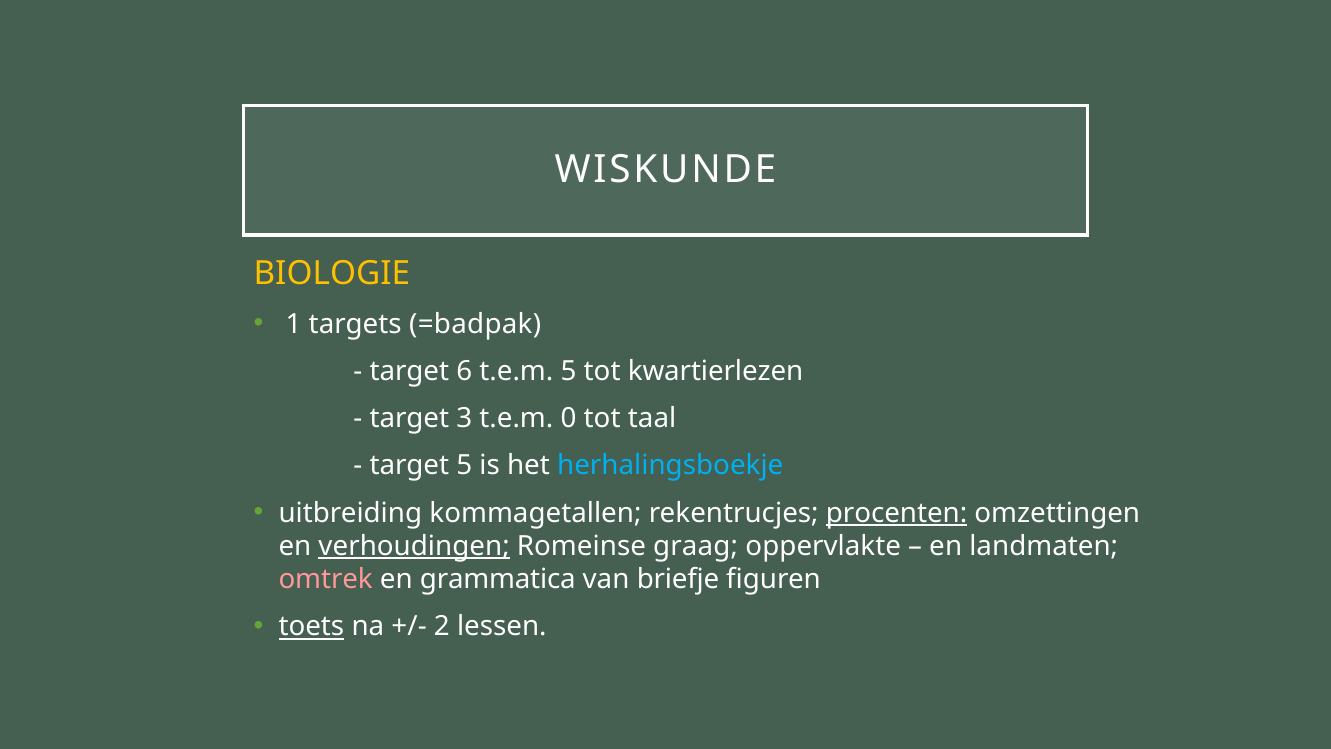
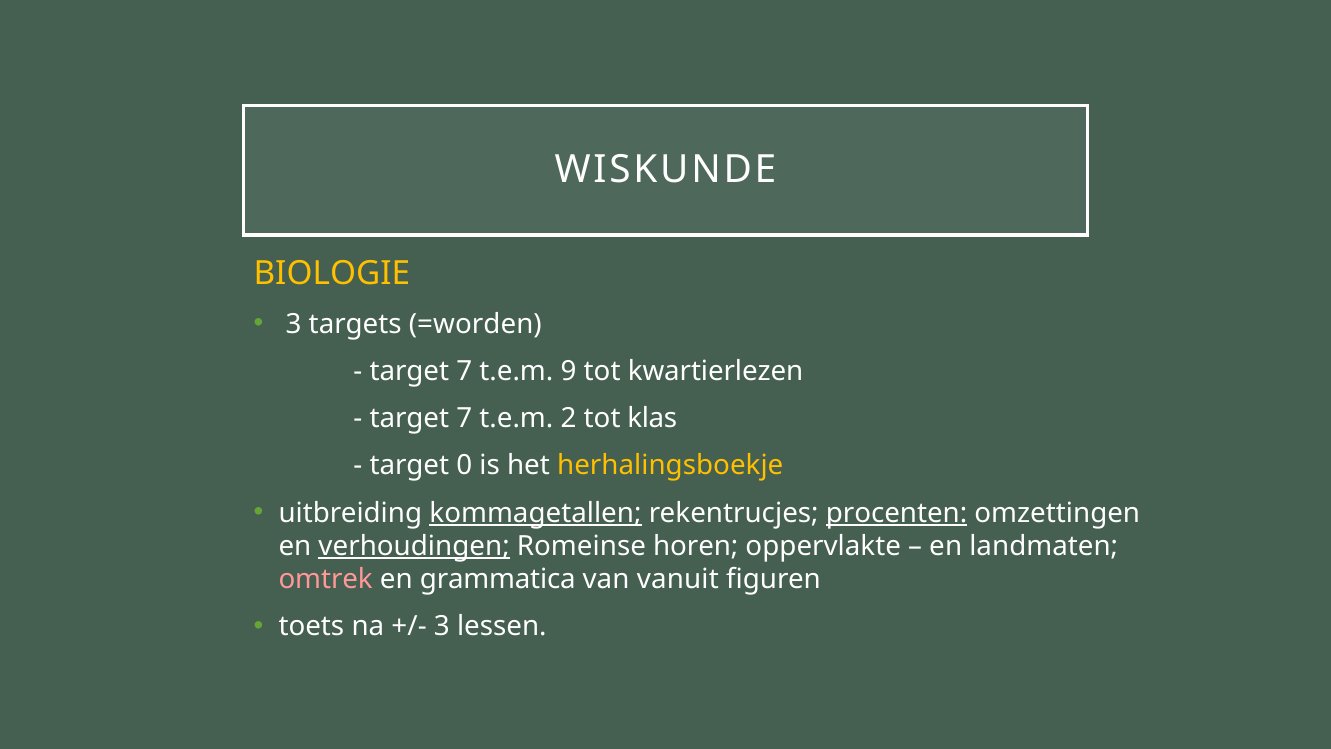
1 at (294, 324): 1 -> 3
=badpak: =badpak -> =worden
6 at (464, 371): 6 -> 7
t.e.m 5: 5 -> 9
3 at (464, 418): 3 -> 7
0: 0 -> 2
taal: taal -> klas
target 5: 5 -> 0
herhalingsboekje colour: light blue -> yellow
kommagetallen underline: none -> present
graag: graag -> horen
briefje: briefje -> vanuit
toets underline: present -> none
2 at (442, 626): 2 -> 3
